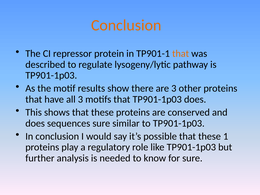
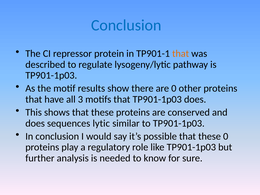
Conclusion at (126, 25) colour: orange -> blue
are 3: 3 -> 0
sequences sure: sure -> lytic
these 1: 1 -> 0
